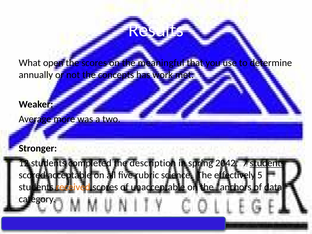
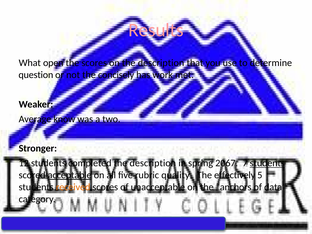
Results colour: white -> pink
on the meaningful: meaningful -> description
annually: annually -> question
concepts: concepts -> concisely
more: more -> know
2042: 2042 -> 2067
acceptable underline: none -> present
science: science -> quality
